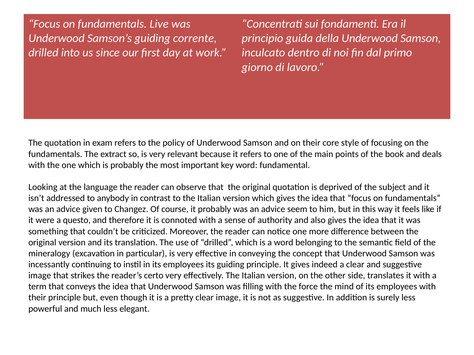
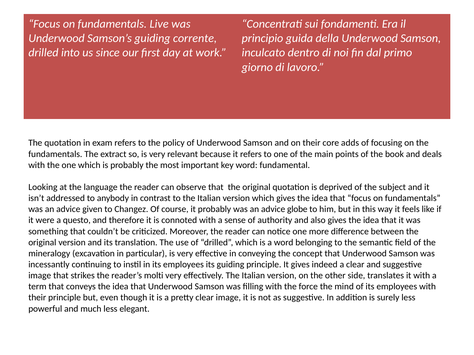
style: style -> adds
seem: seem -> globe
certo: certo -> molti
